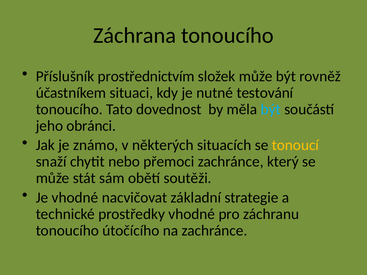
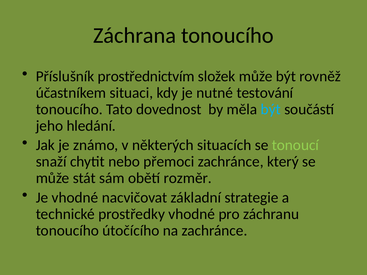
obránci: obránci -> hledání
tonoucí colour: yellow -> light green
soutěži: soutěži -> rozměr
